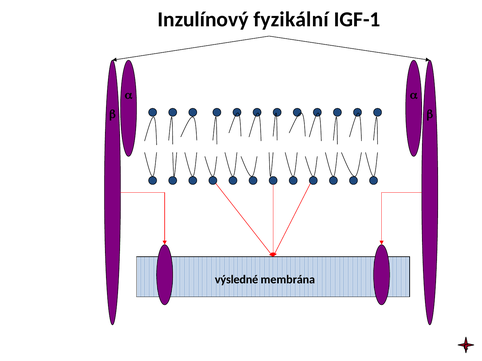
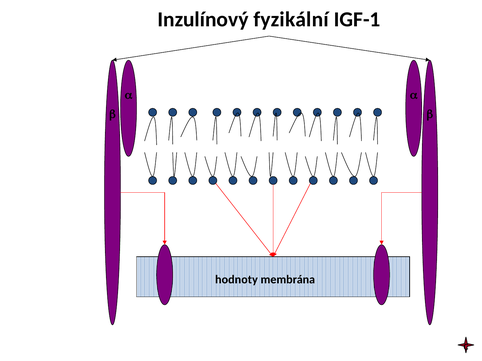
výsledné: výsledné -> hodnoty
